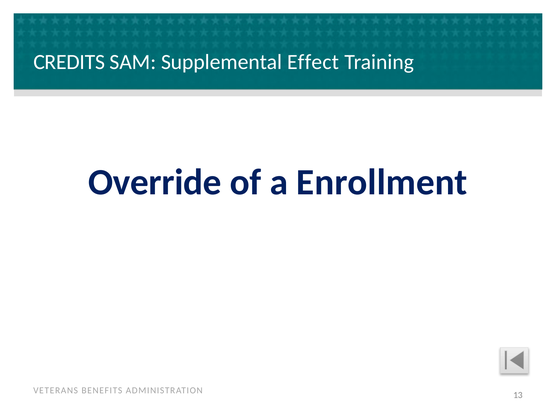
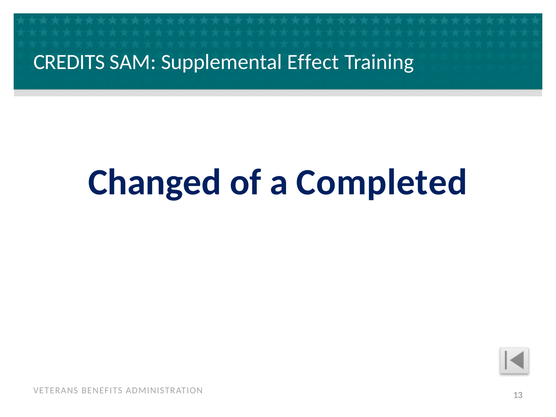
Override: Override -> Changed
Enrollment: Enrollment -> Completed
